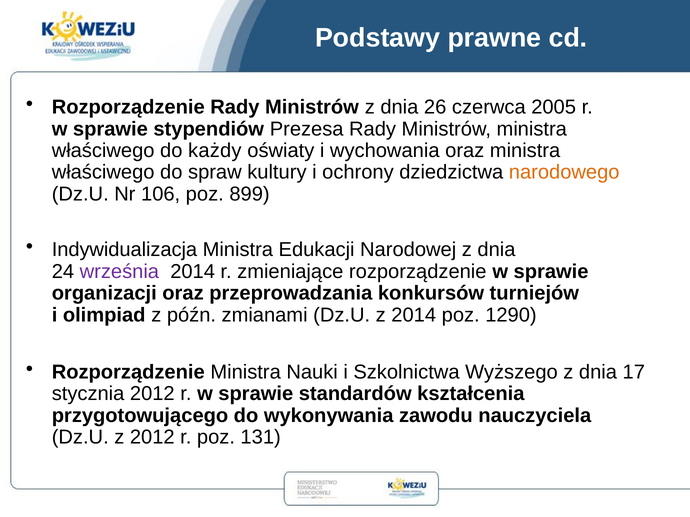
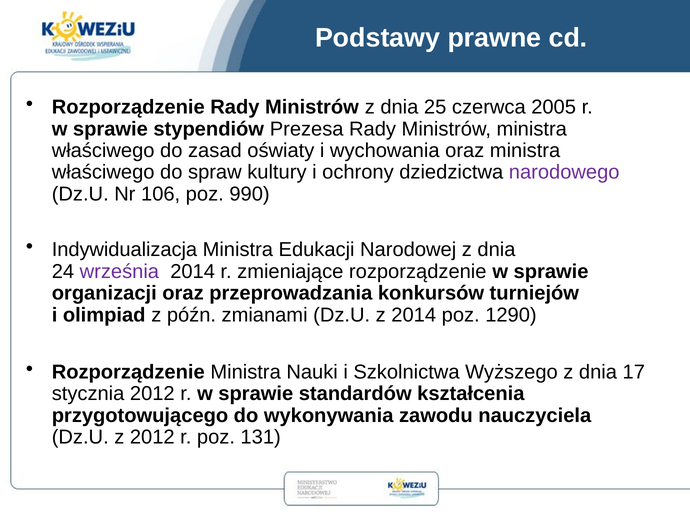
26: 26 -> 25
każdy: każdy -> zasad
narodowego colour: orange -> purple
899: 899 -> 990
